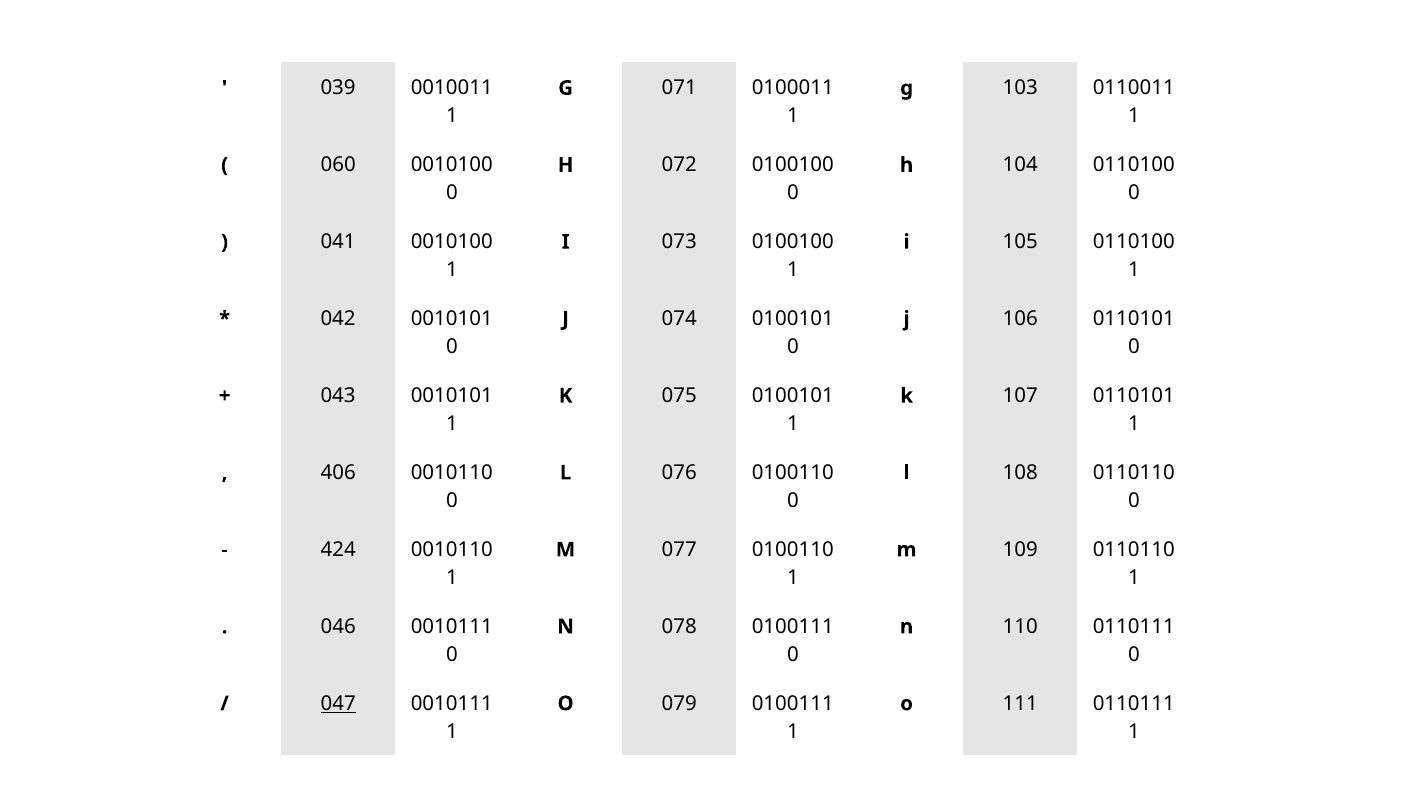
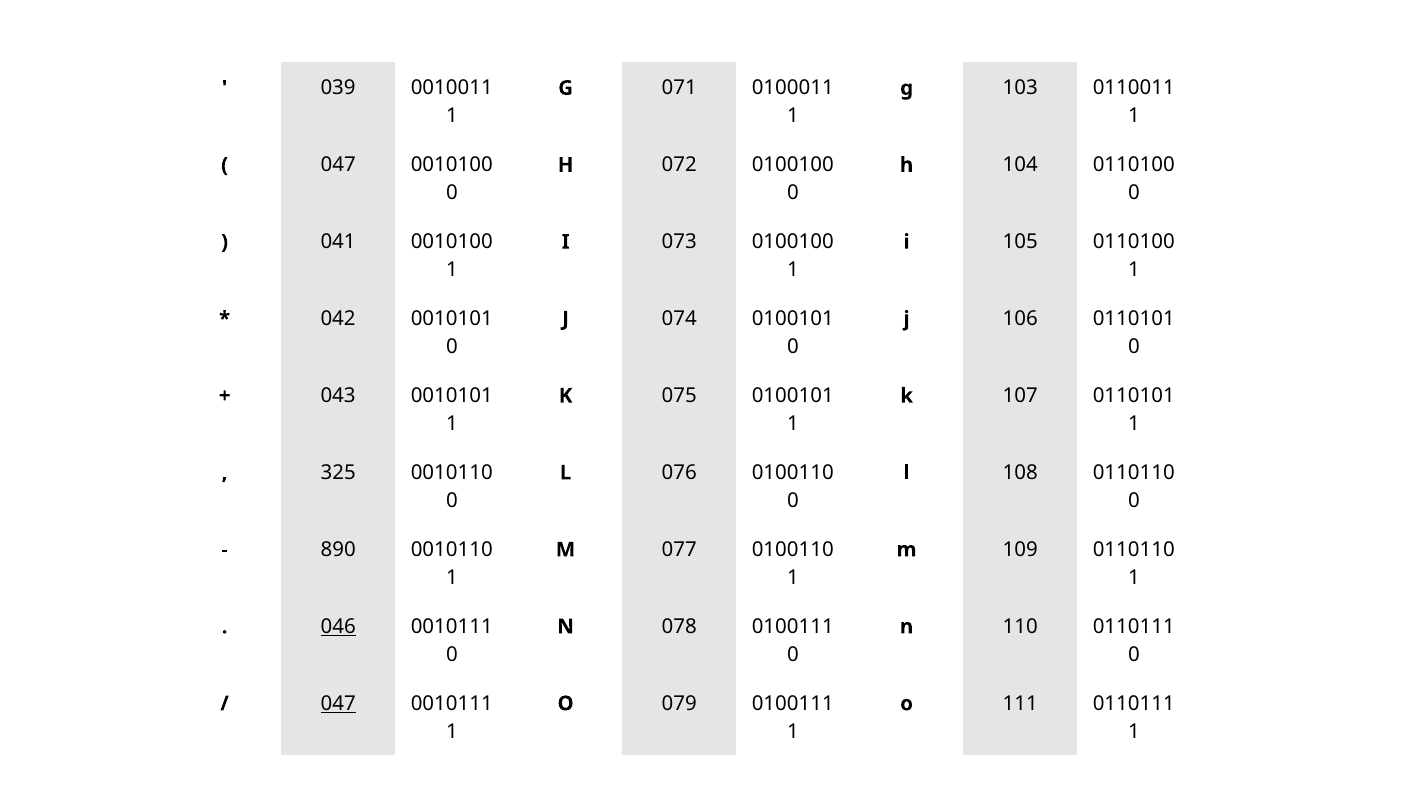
060 at (338, 165): 060 -> 047
406: 406 -> 325
424: 424 -> 890
046 underline: none -> present
